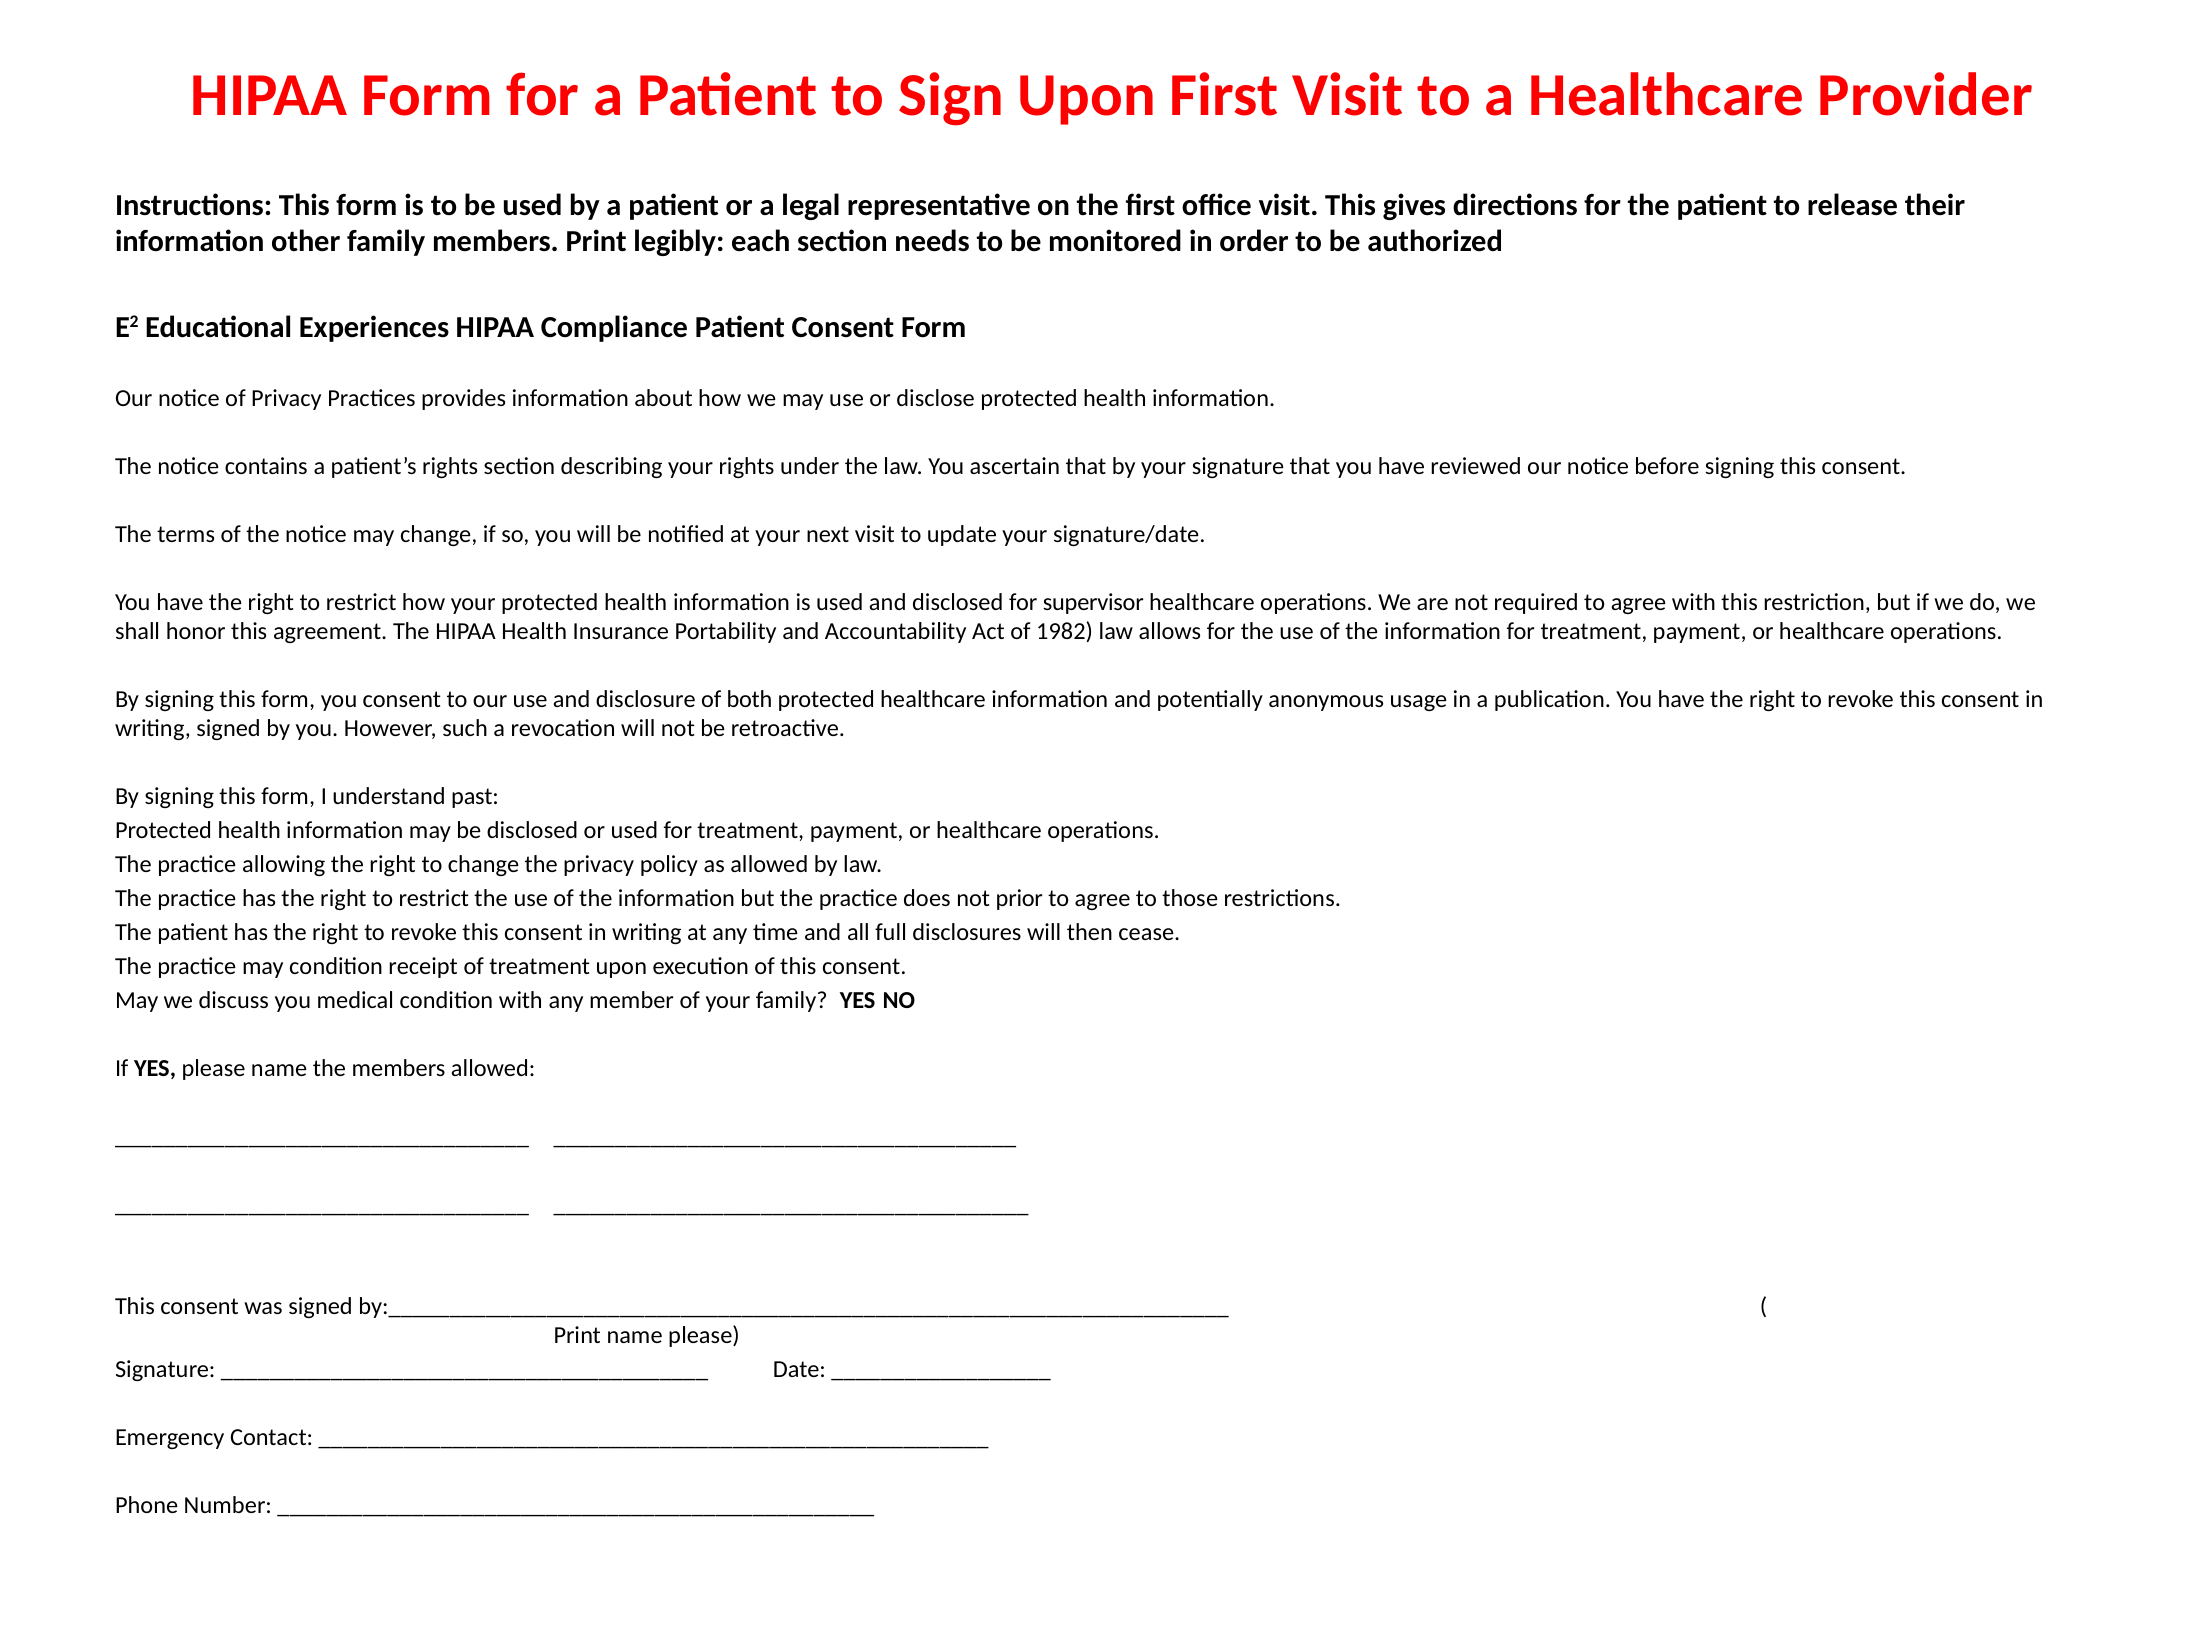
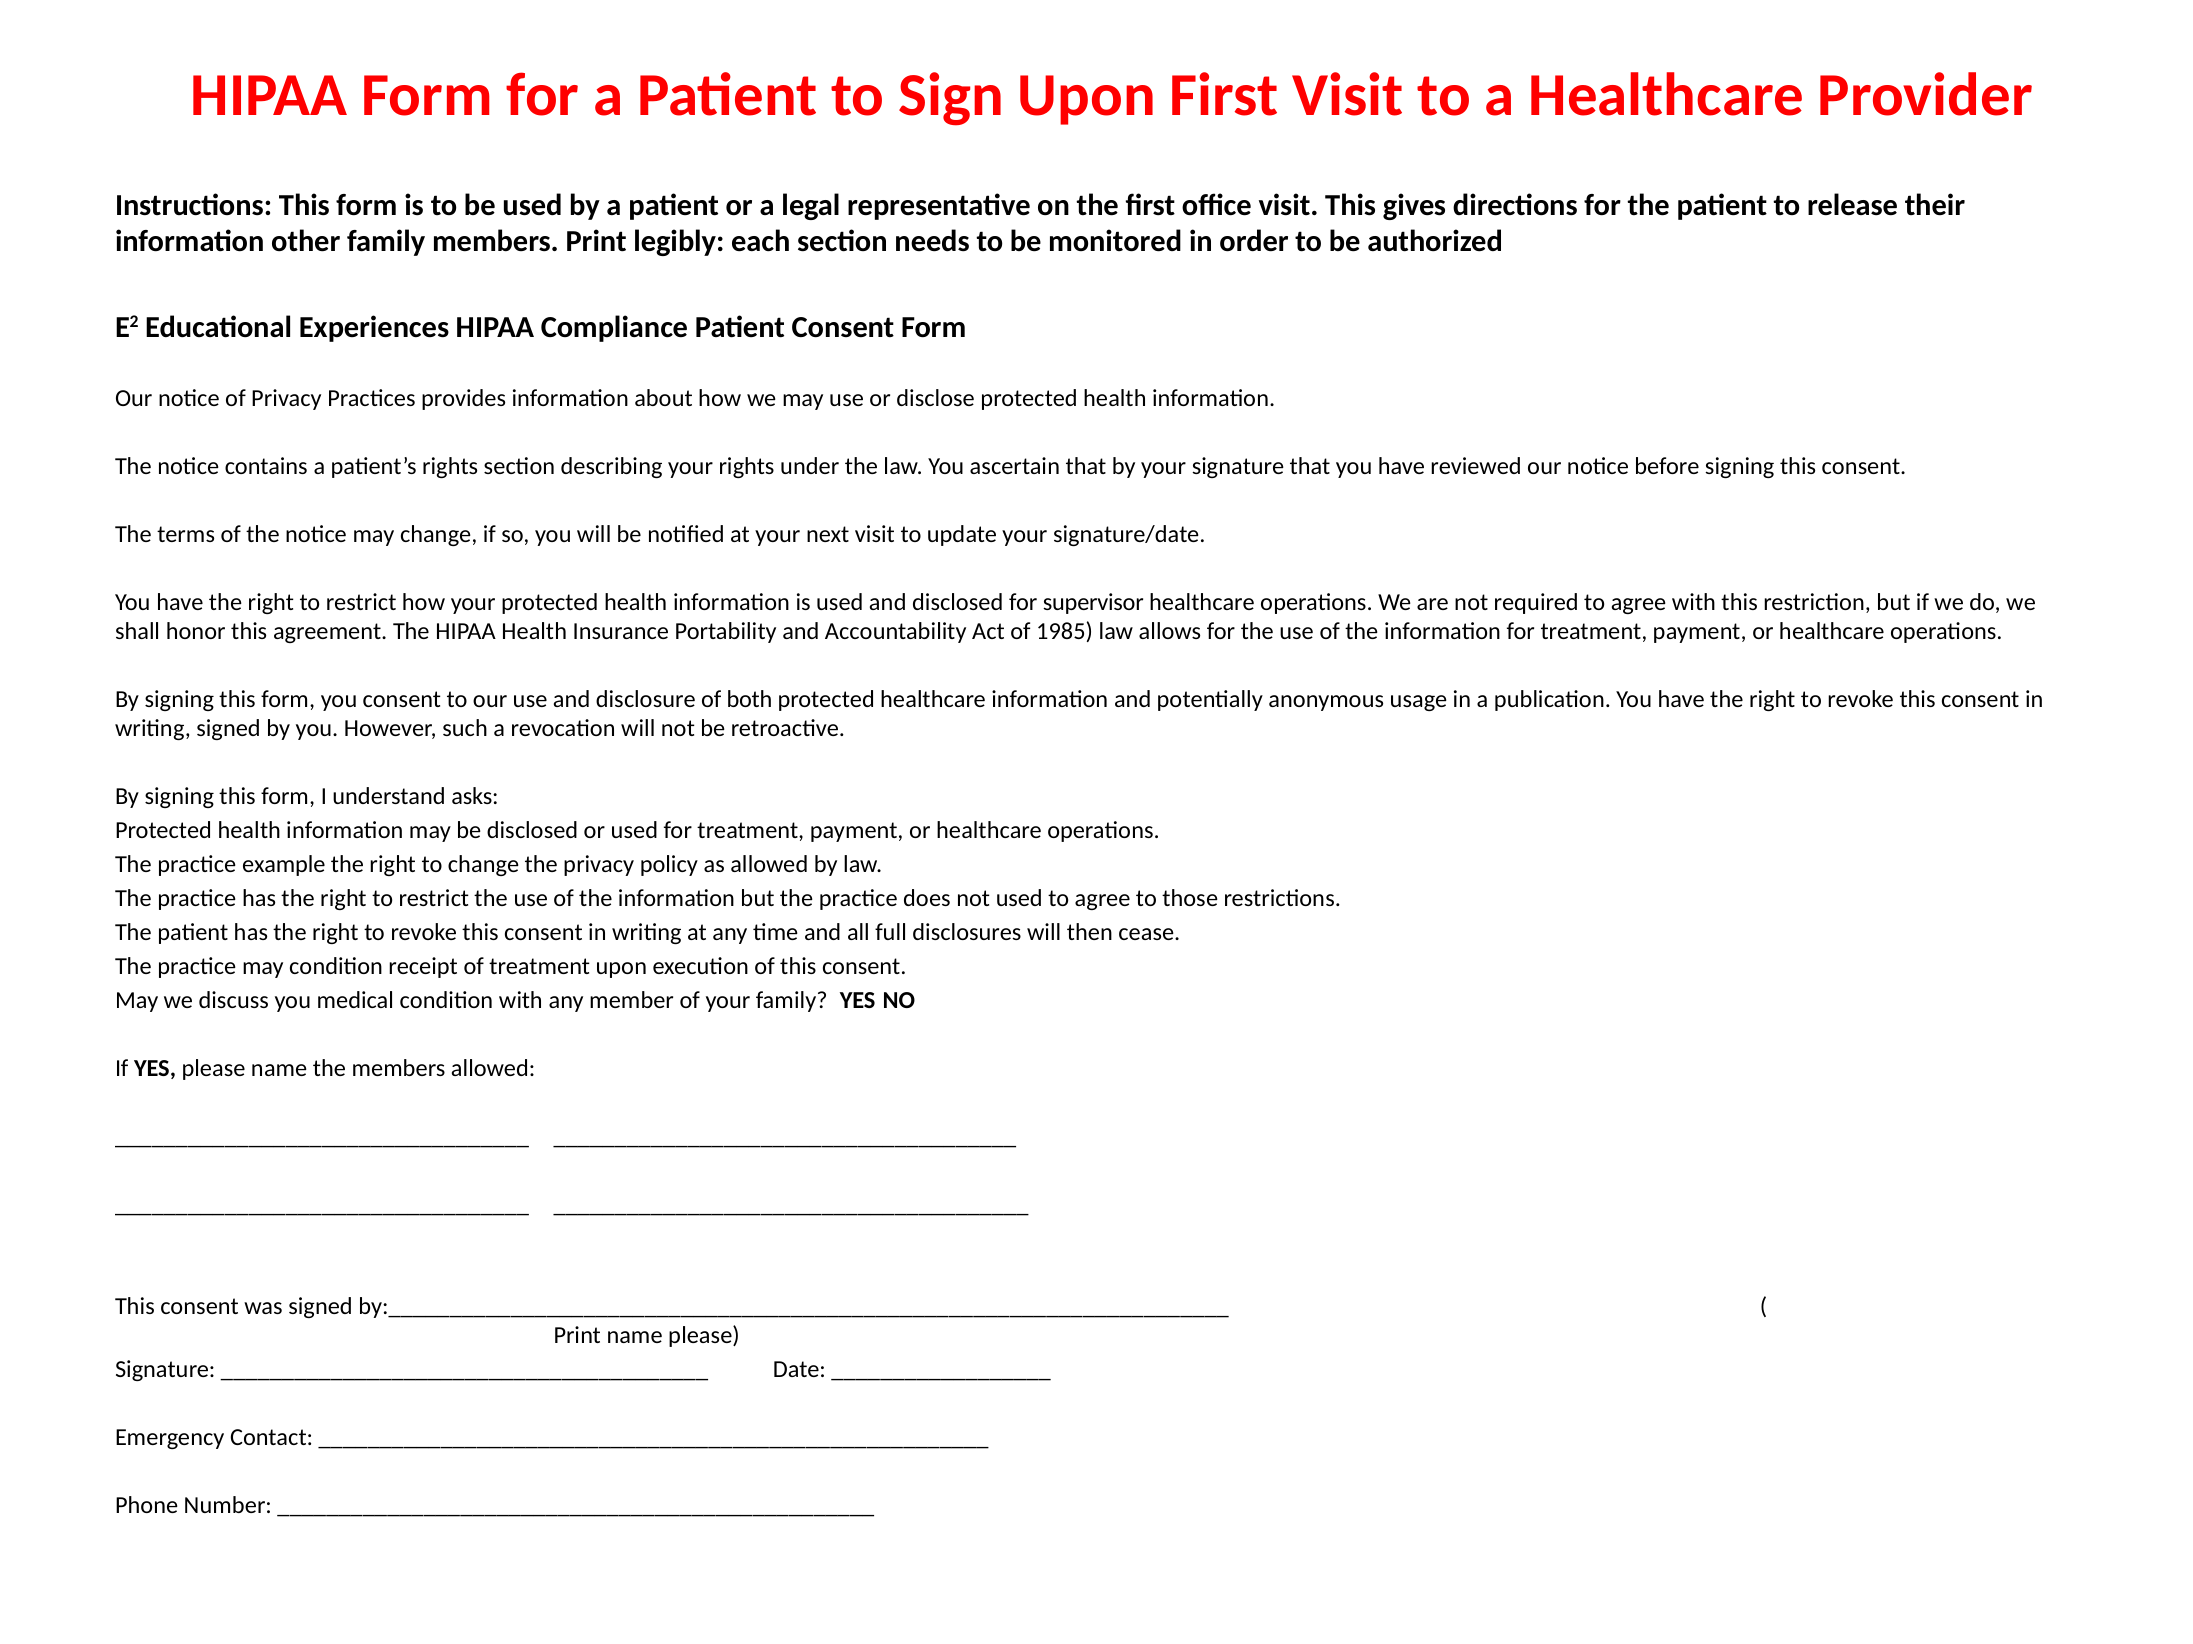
1982: 1982 -> 1985
past: past -> asks
allowing: allowing -> example
not prior: prior -> used
